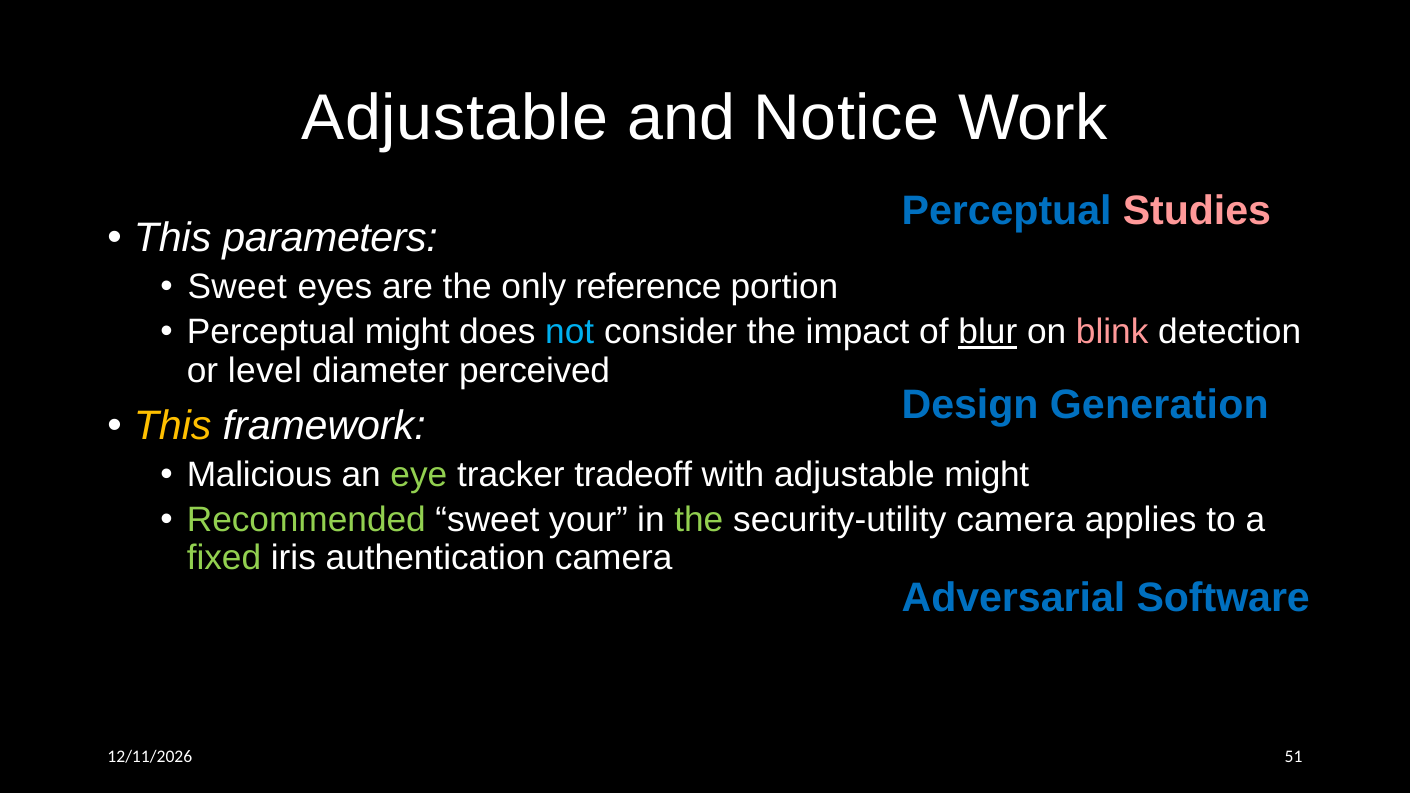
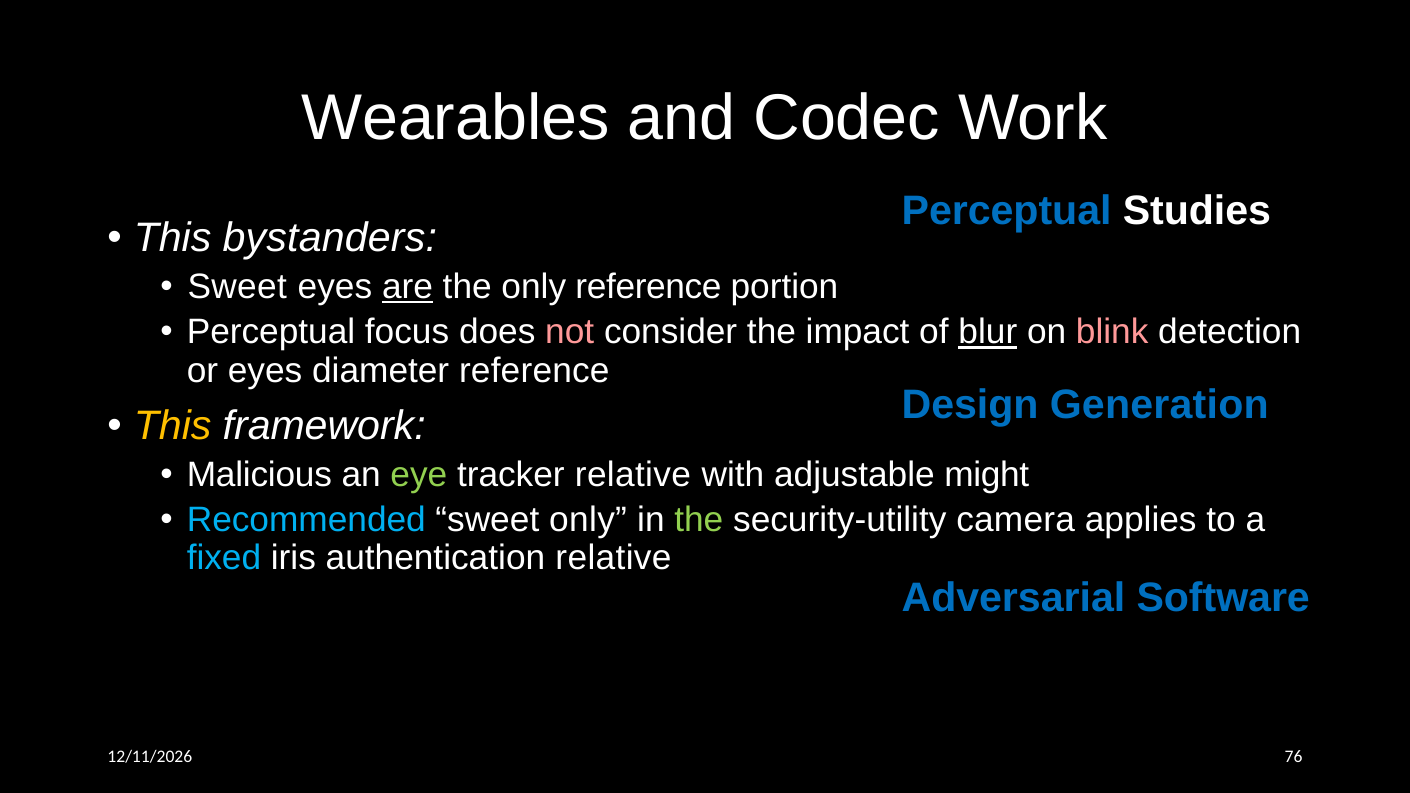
Adjustable at (455, 118): Adjustable -> Wearables
Notice: Notice -> Codec
Studies colour: pink -> white
parameters: parameters -> bystanders
are underline: none -> present
Perceptual might: might -> focus
not colour: light blue -> pink
or level: level -> eyes
diameter perceived: perceived -> reference
tracker tradeoff: tradeoff -> relative
Recommended colour: light green -> light blue
sweet your: your -> only
fixed colour: light green -> light blue
authentication camera: camera -> relative
51: 51 -> 76
